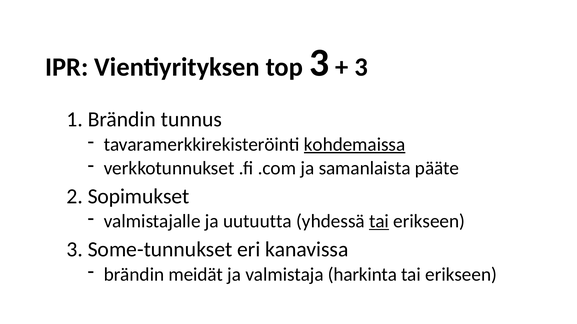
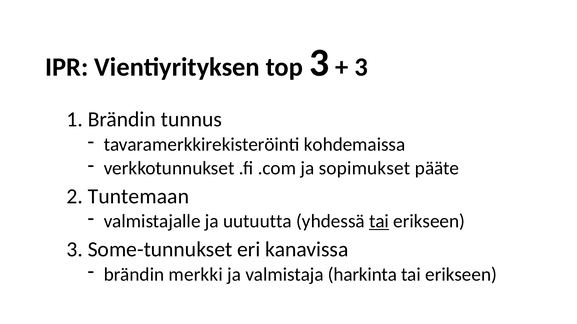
kohdemaissa underline: present -> none
samanlaista: samanlaista -> sopimukset
Sopimukset: Sopimukset -> Tuntemaan
meidät: meidät -> merkki
